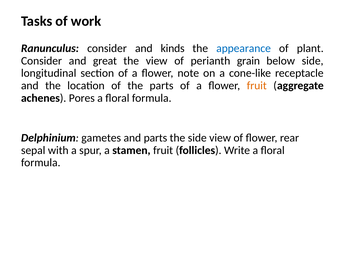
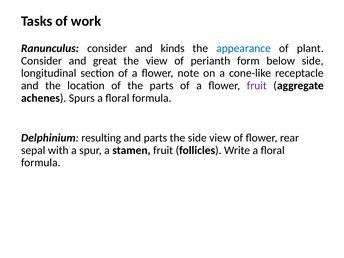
grain: grain -> form
fruit at (257, 86) colour: orange -> purple
Pores: Pores -> Spurs
gametes: gametes -> resulting
